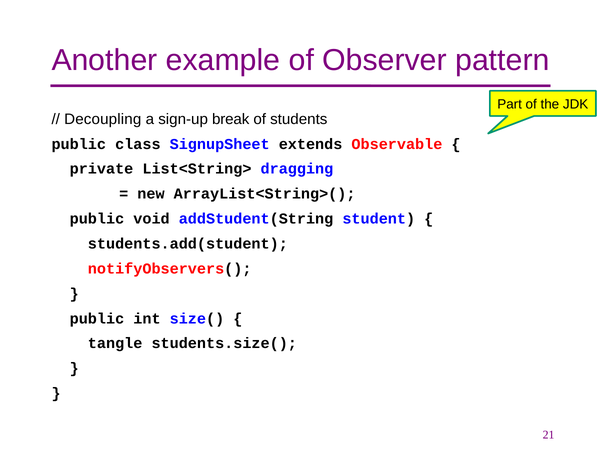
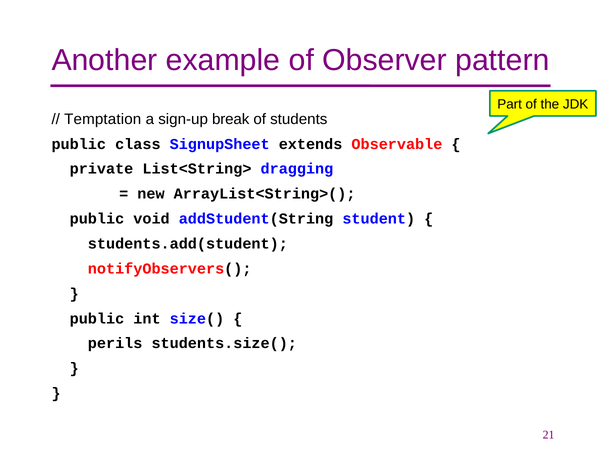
Decoupling: Decoupling -> Temptation
tangle: tangle -> perils
